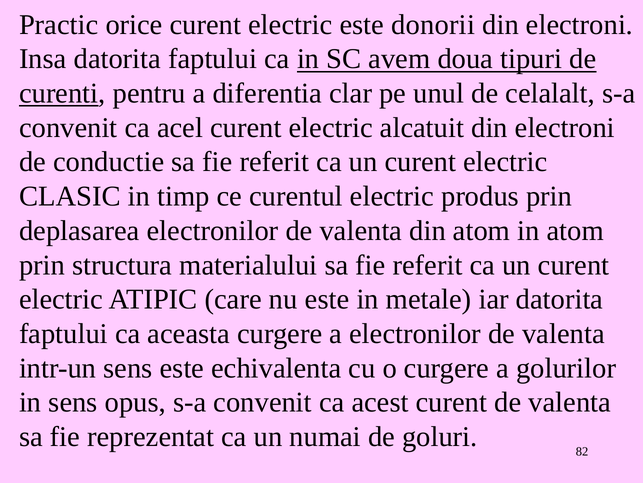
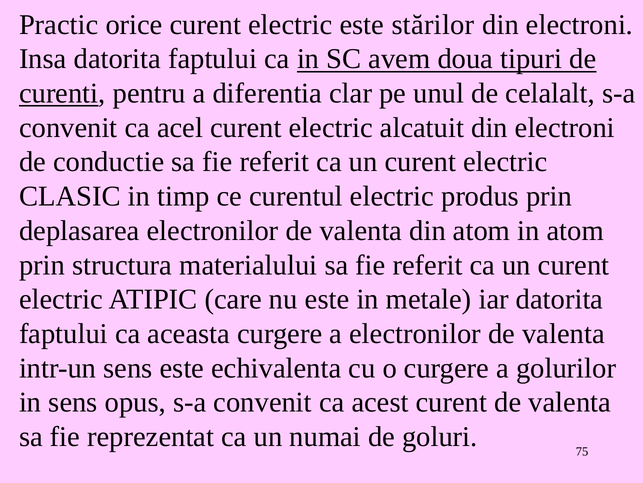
donorii: donorii -> stărilor
82: 82 -> 75
